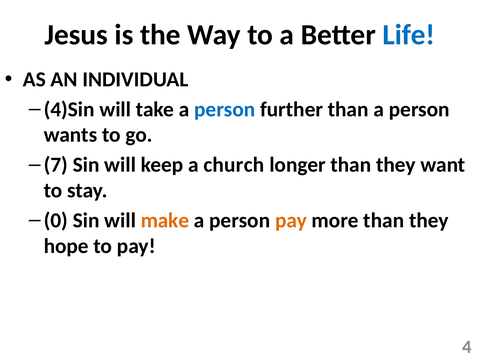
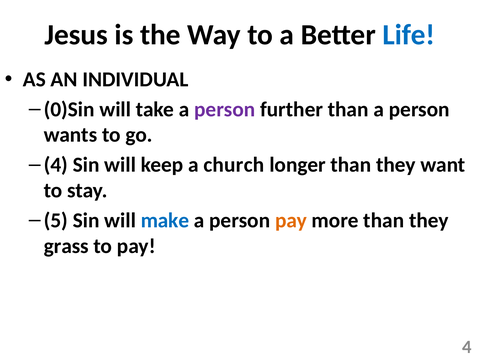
4)Sin: 4)Sin -> 0)Sin
person at (225, 109) colour: blue -> purple
7 at (56, 165): 7 -> 4
0: 0 -> 5
make colour: orange -> blue
hope: hope -> grass
